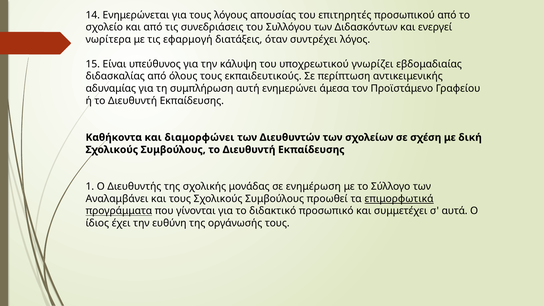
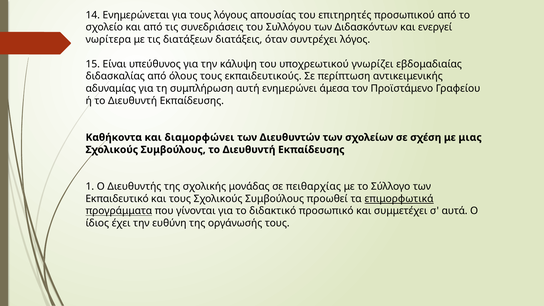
εφαρμογή: εφαρμογή -> διατάξεων
δική: δική -> μιας
ενημέρωση: ενημέρωση -> πειθαρχίας
Αναλαμβάνει: Αναλαμβάνει -> Εκπαιδευτικό
